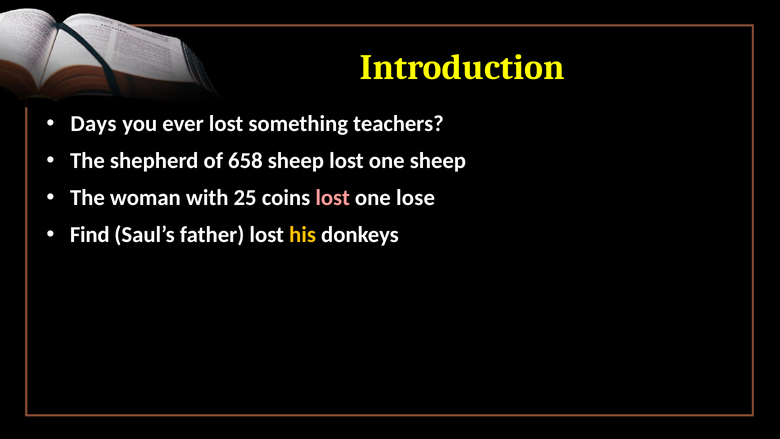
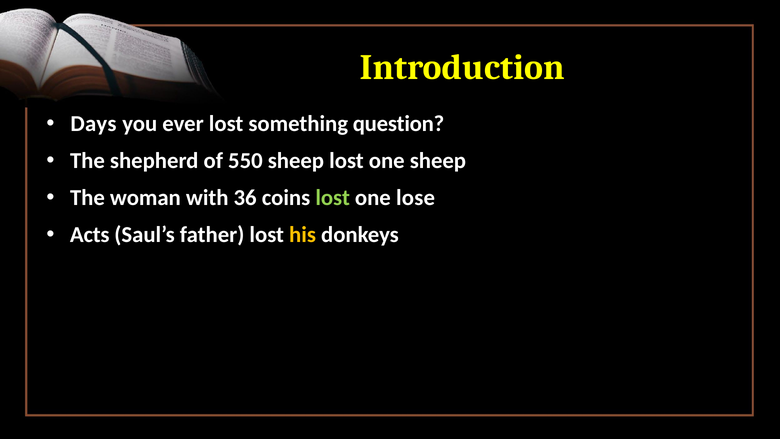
teachers: teachers -> question
658: 658 -> 550
25: 25 -> 36
lost at (333, 198) colour: pink -> light green
Find: Find -> Acts
